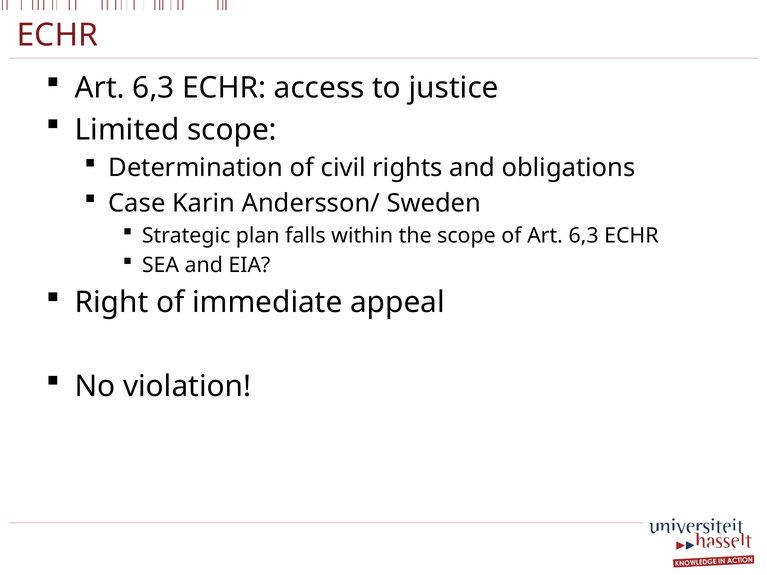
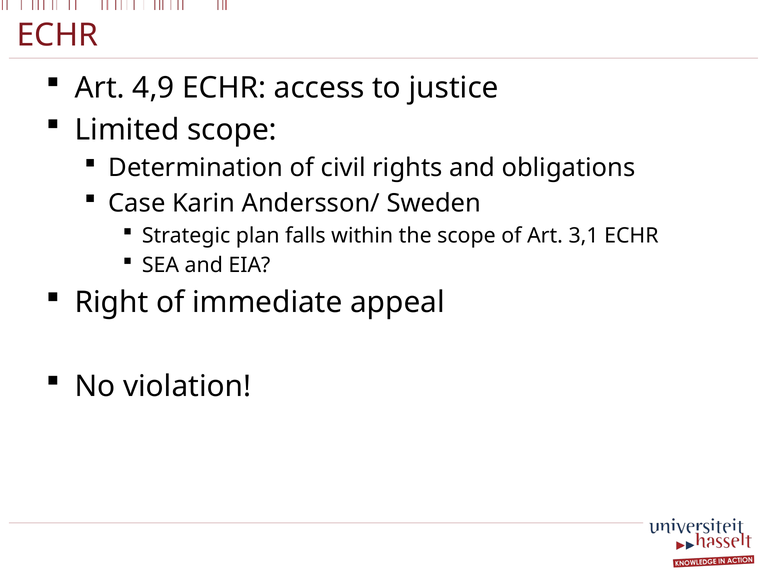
6,3 at (154, 88): 6,3 -> 4,9
of Art 6,3: 6,3 -> 3,1
